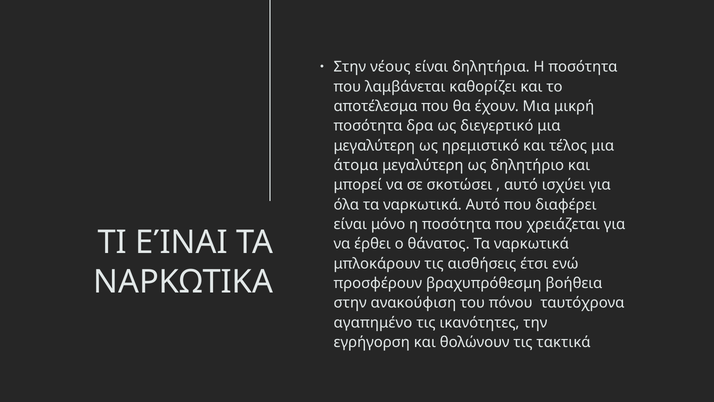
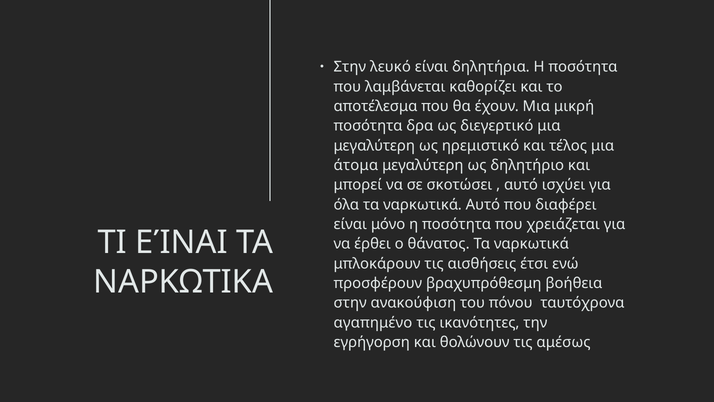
νέους: νέους -> λευκό
τακτικά: τακτικά -> αμέσως
